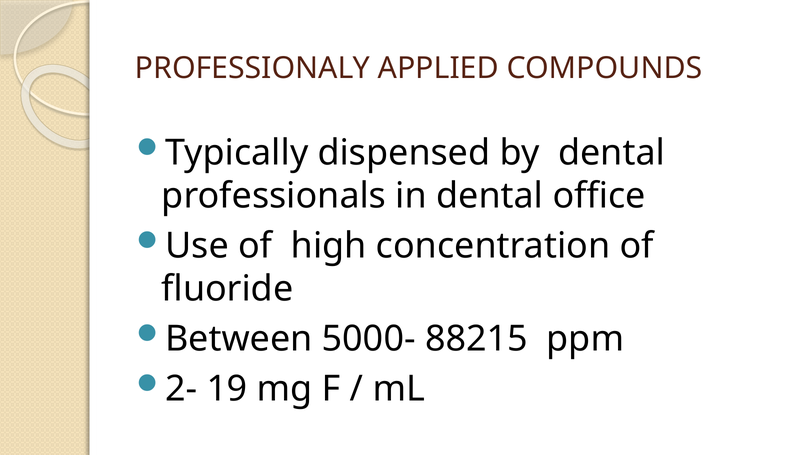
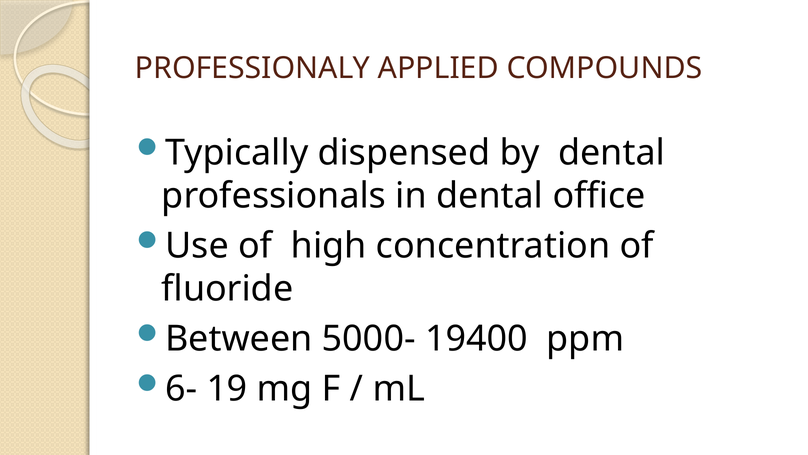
88215: 88215 -> 19400
2-: 2- -> 6-
